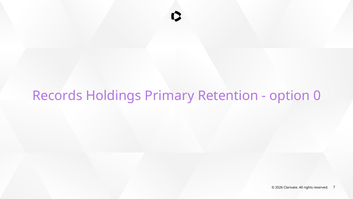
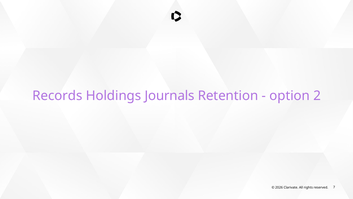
Primary: Primary -> Journals
0: 0 -> 2
